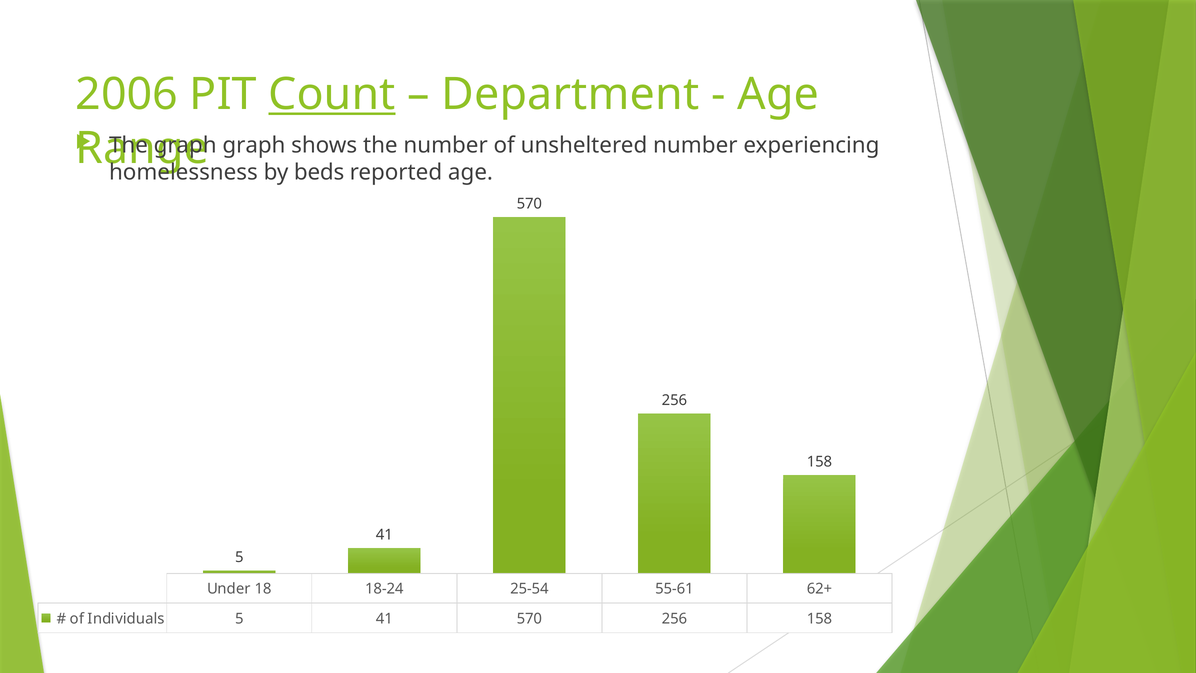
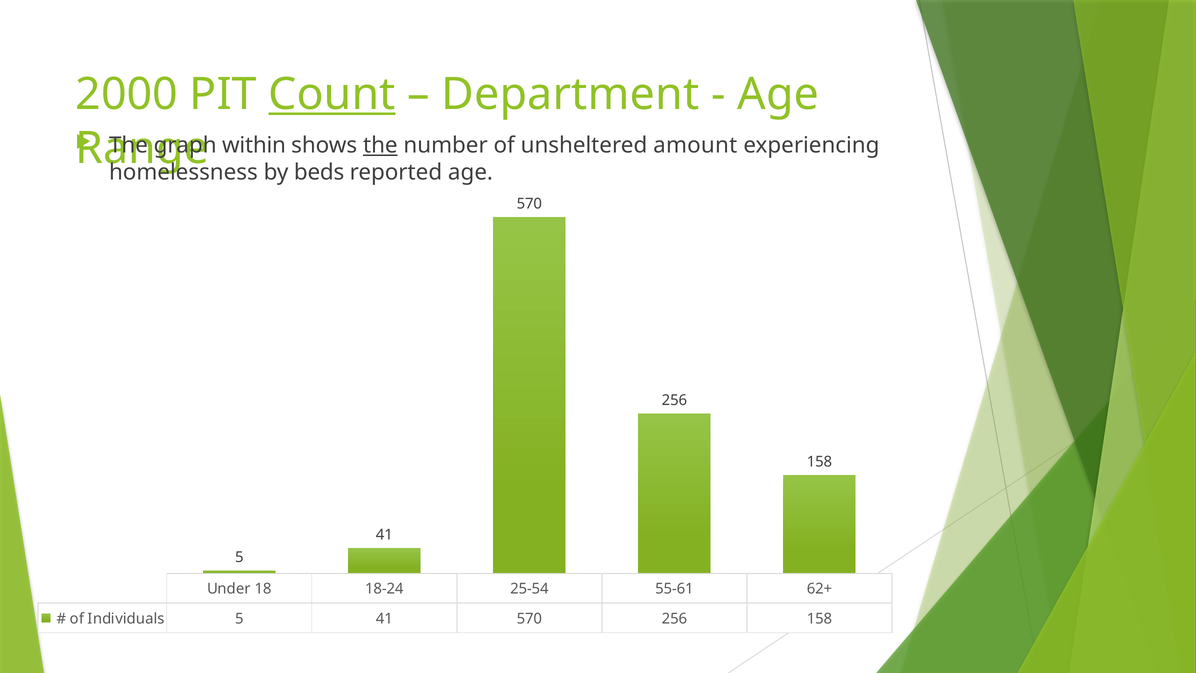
2006: 2006 -> 2000
graph at (254, 145): graph -> within
the at (380, 145) underline: none -> present
unsheltered number: number -> amount
